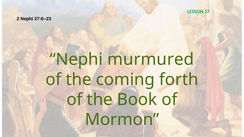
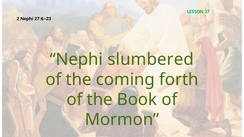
murmured: murmured -> slumbered
